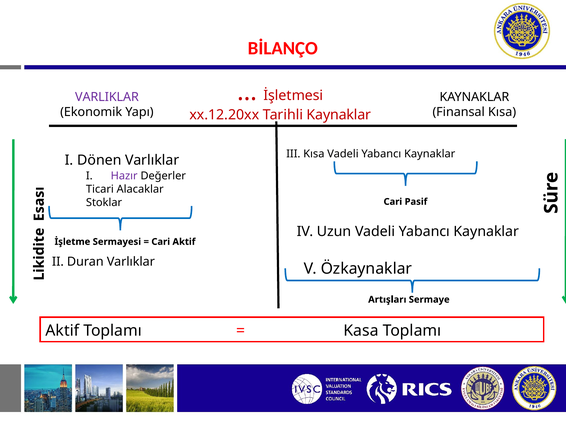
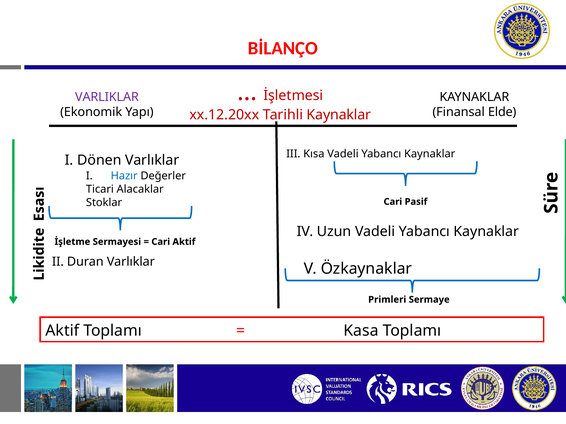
Finansal Kısa: Kısa -> Elde
Hazır colour: purple -> blue
Artışları: Artışları -> Primleri
